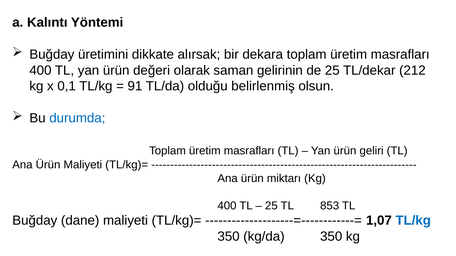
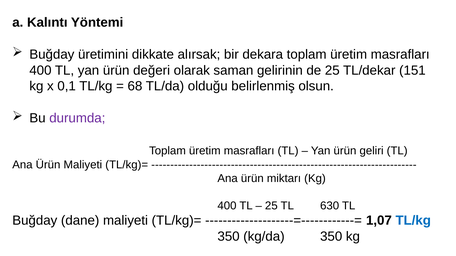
212: 212 -> 151
91: 91 -> 68
durumda colour: blue -> purple
853: 853 -> 630
